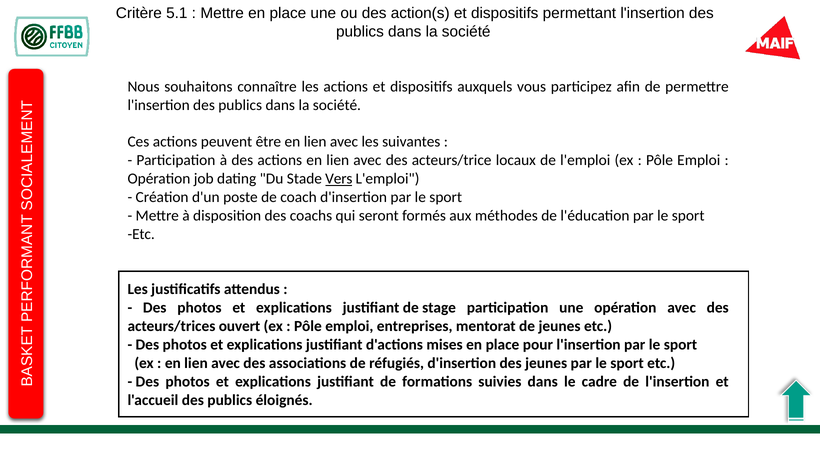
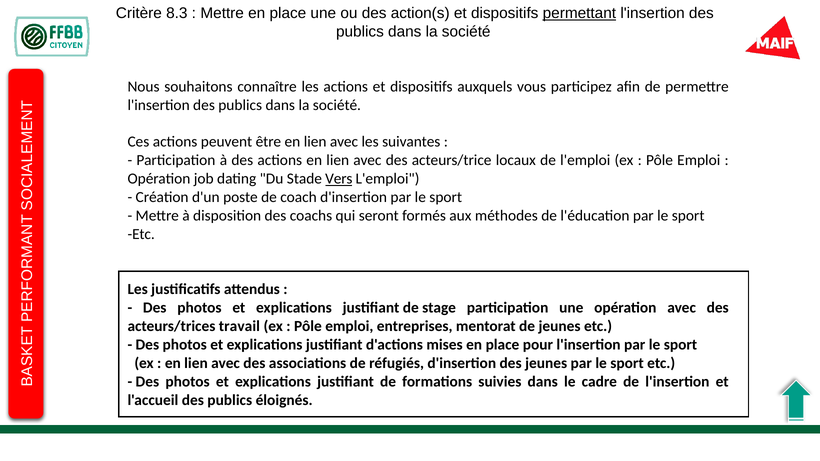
5.1: 5.1 -> 8.3
permettant underline: none -> present
ouvert: ouvert -> travail
